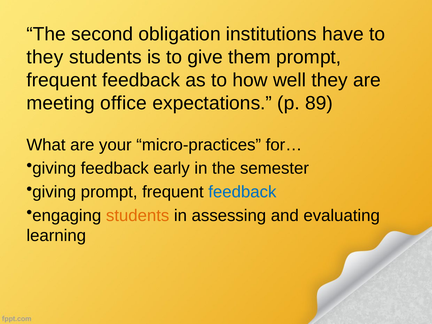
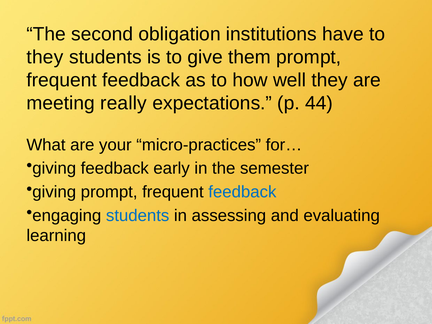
office: office -> really
89: 89 -> 44
students at (138, 216) colour: orange -> blue
